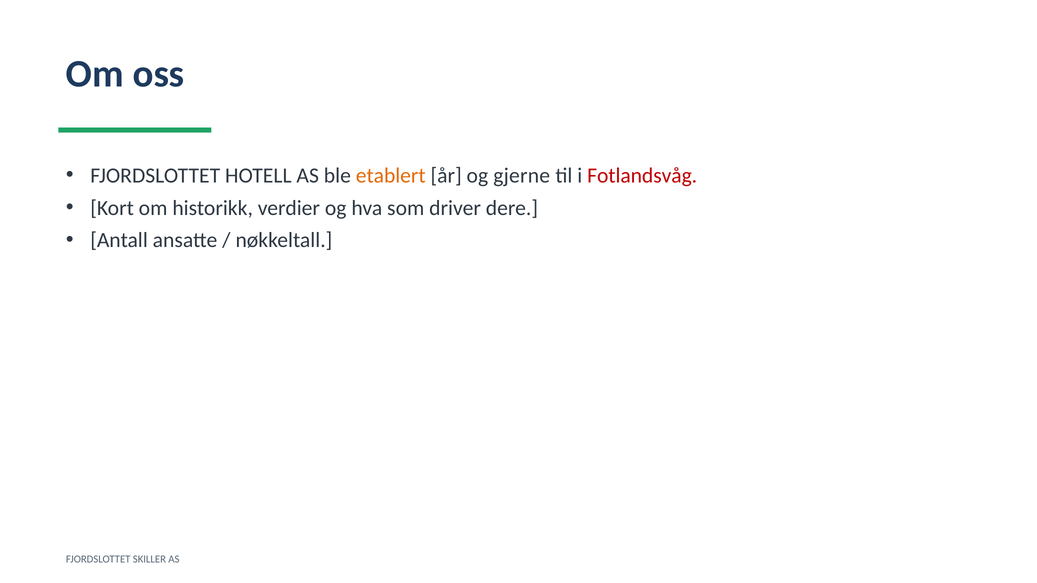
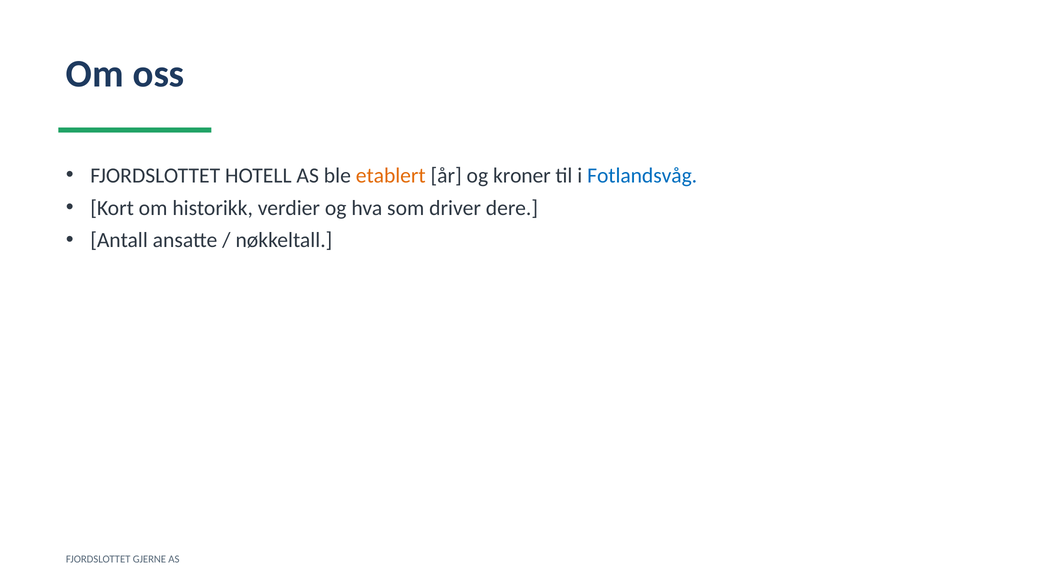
gjerne: gjerne -> kroner
Fotlandsvåg colour: red -> blue
SKILLER: SKILLER -> GJERNE
